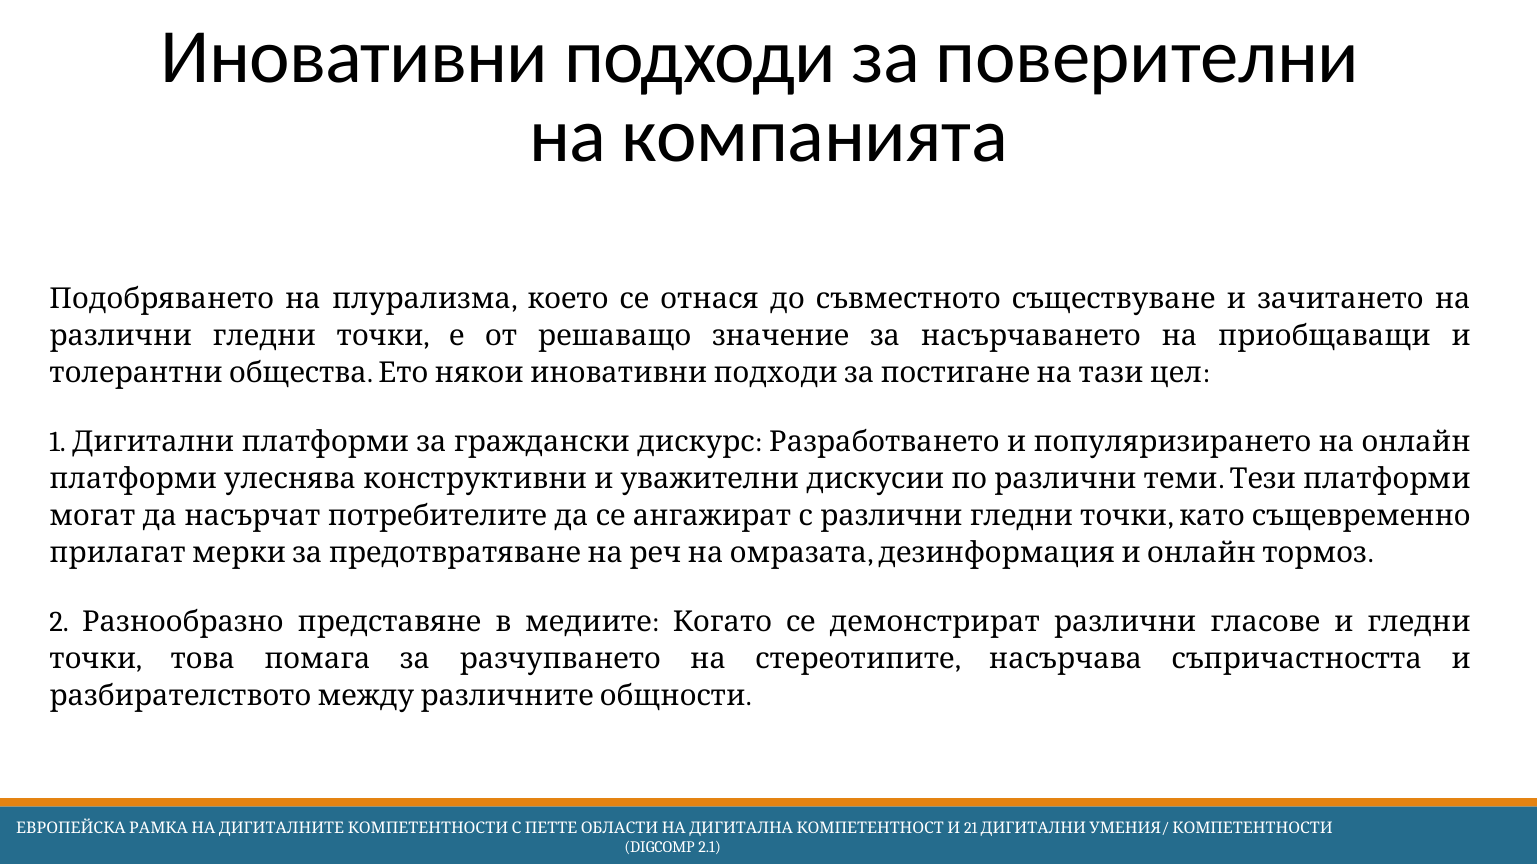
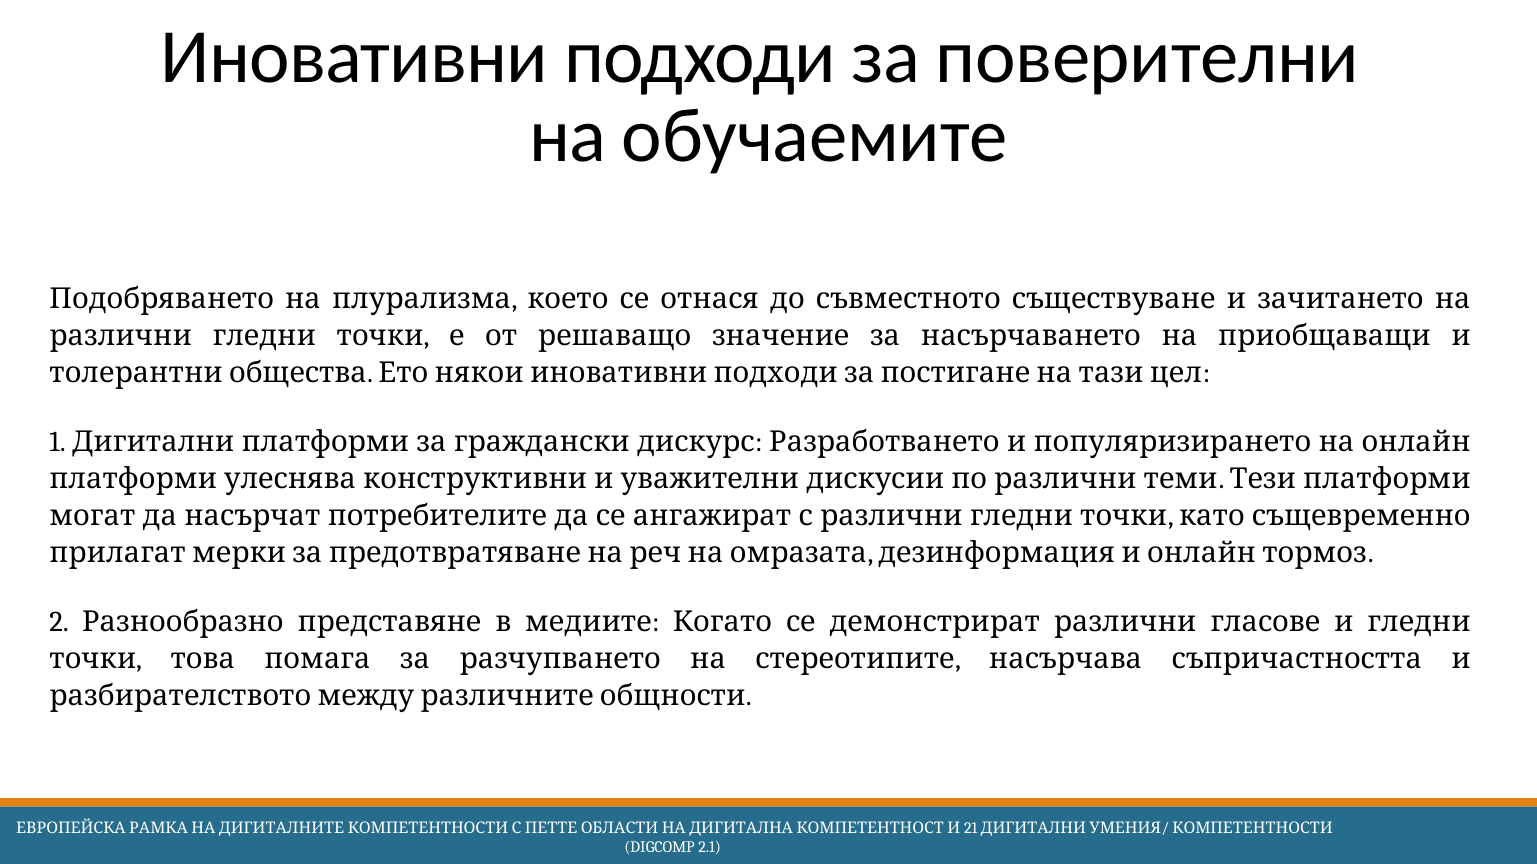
компанията: компанията -> обучаемите
